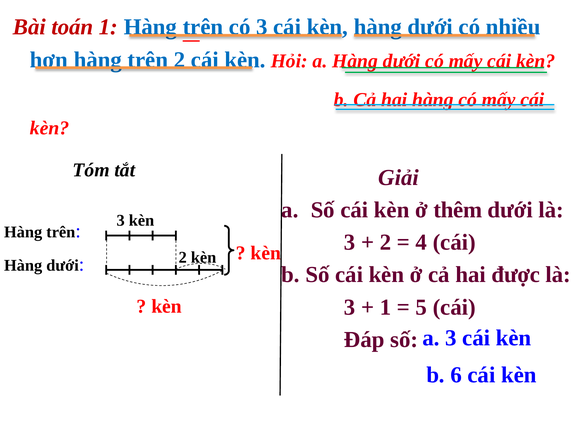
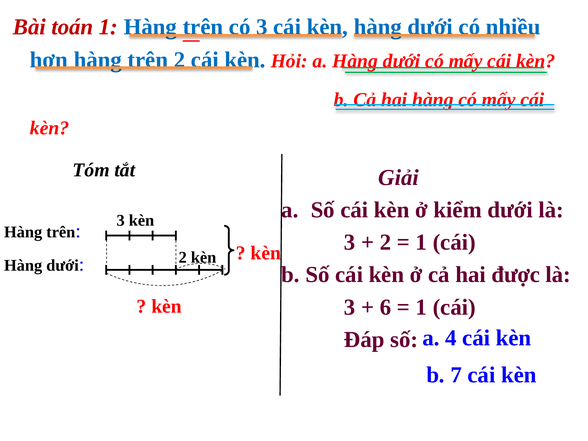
thêm: thêm -> kiểm
4 at (421, 242): 4 -> 1
1 at (385, 307): 1 -> 6
5 at (421, 307): 5 -> 1
a 3: 3 -> 4
6: 6 -> 7
